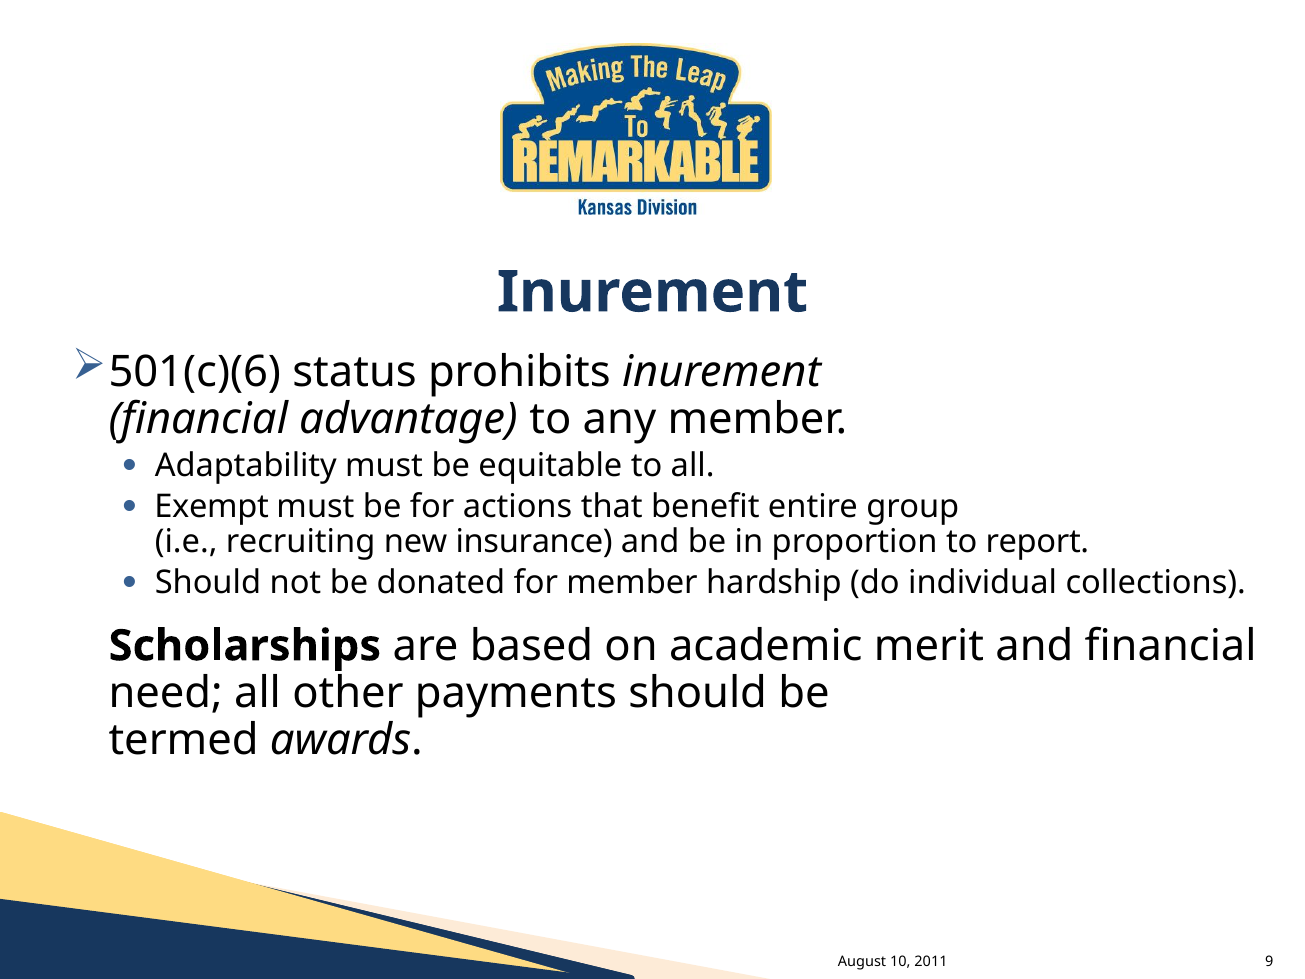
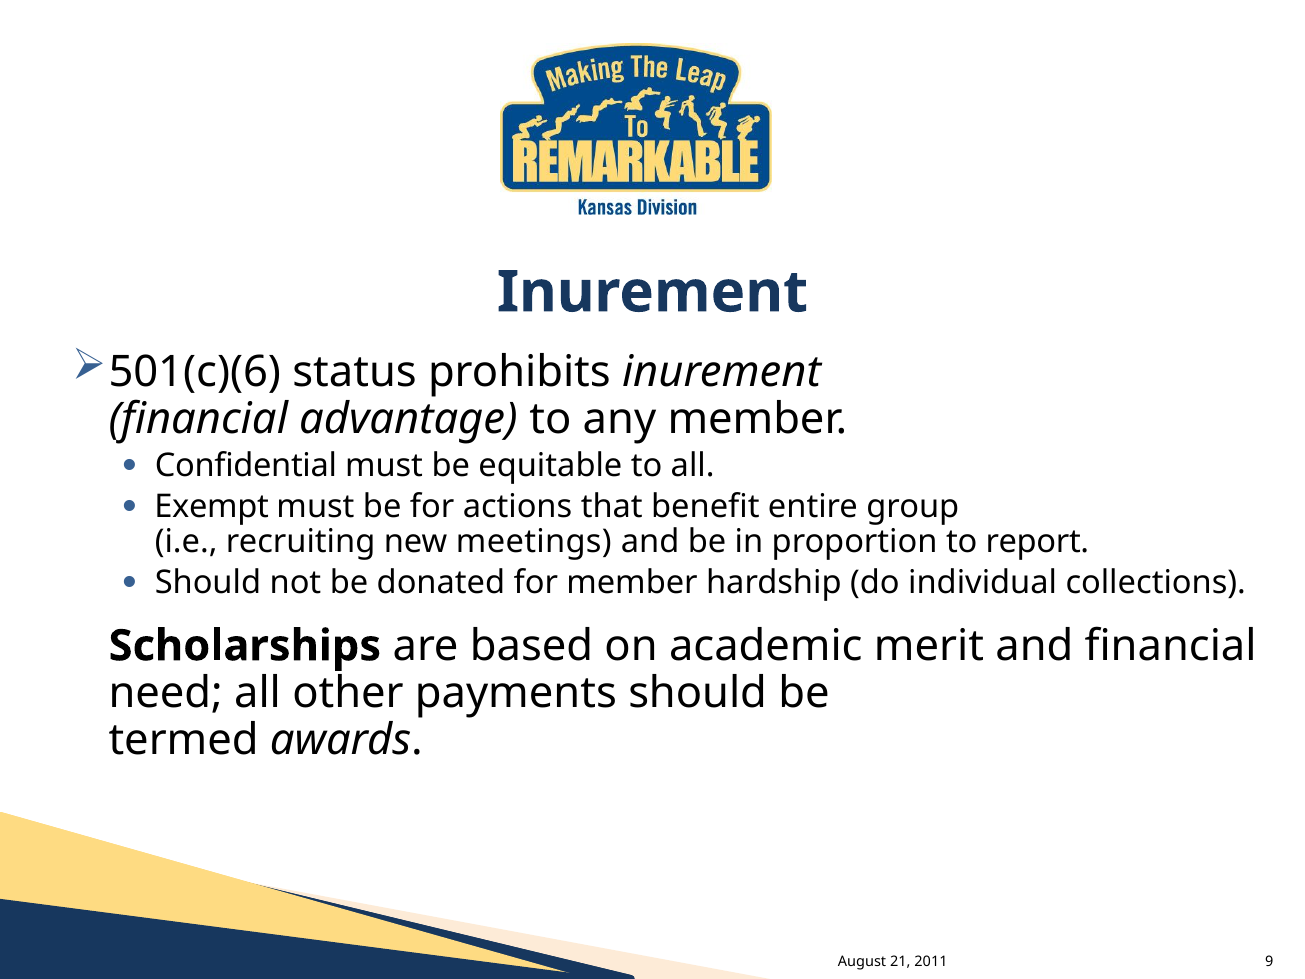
Adaptability: Adaptability -> Confidential
insurance: insurance -> meetings
10: 10 -> 21
